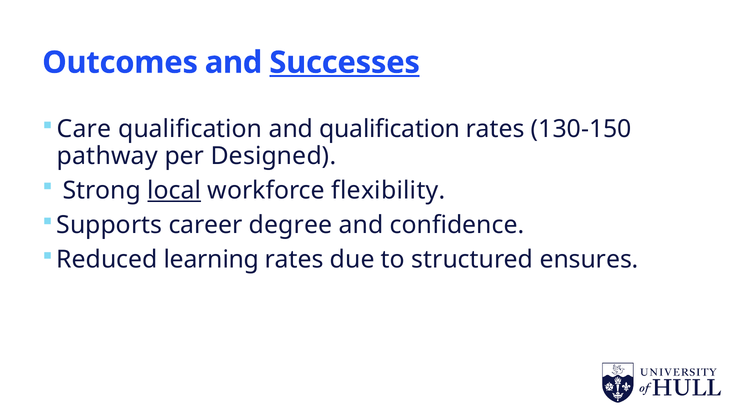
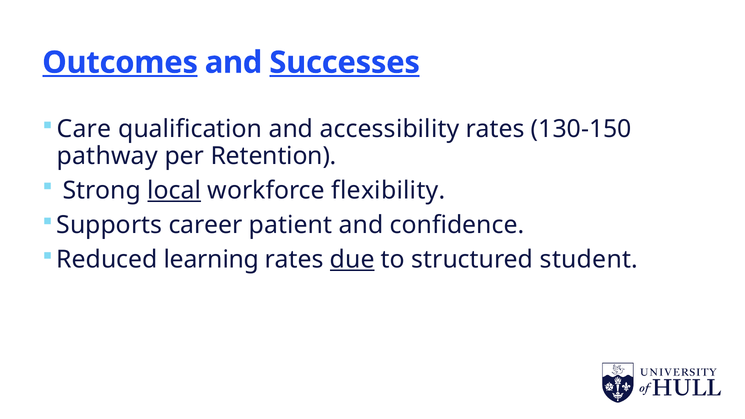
Outcomes underline: none -> present
and qualification: qualification -> accessibility
Designed: Designed -> Retention
degree: degree -> patient
due underline: none -> present
ensures: ensures -> student
